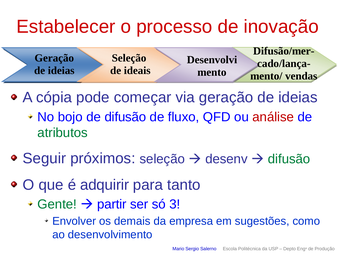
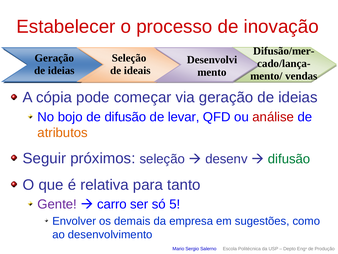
fluxo: fluxo -> levar
atributos colour: green -> orange
adquirir: adquirir -> relativa
Gente colour: green -> purple
partir: partir -> carro
3: 3 -> 5
